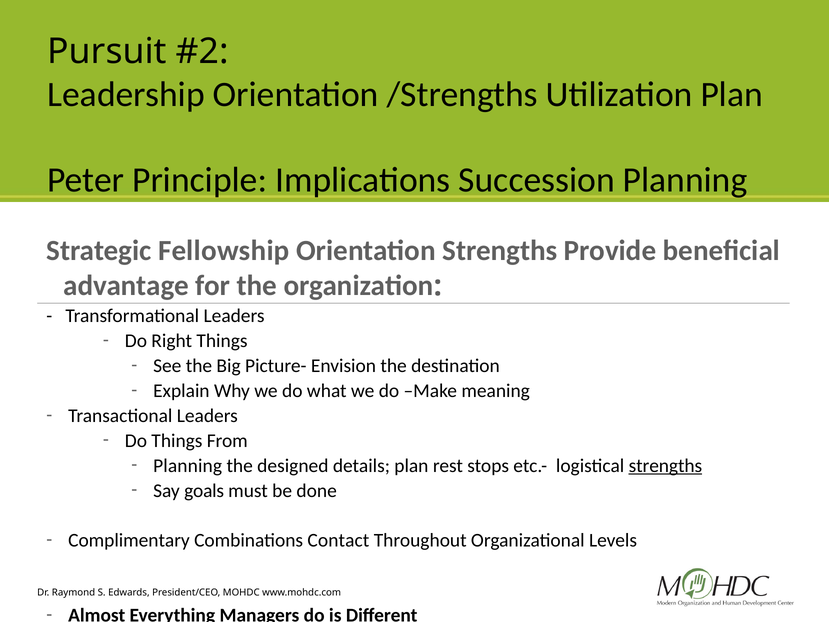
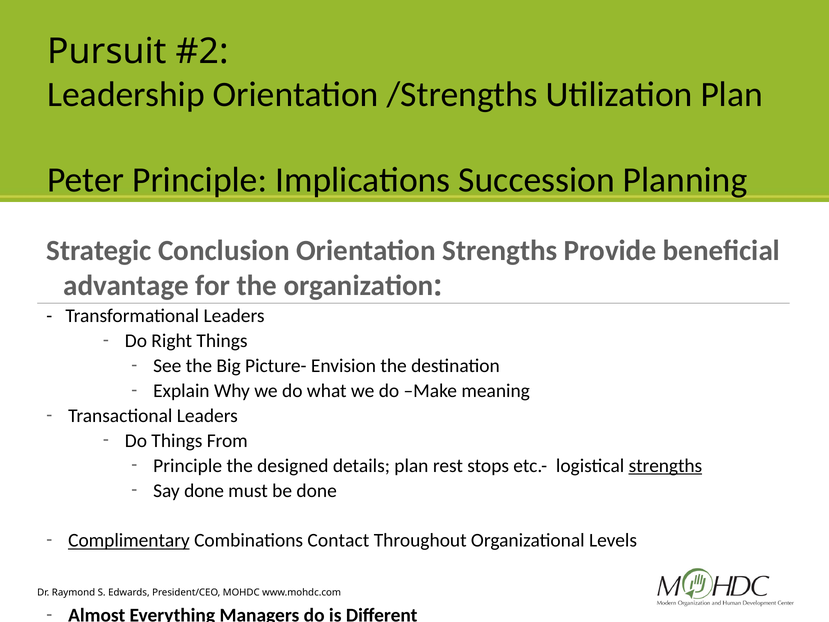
Fellowship: Fellowship -> Conclusion
Planning at (188, 465): Planning -> Principle
Say goals: goals -> done
Complimentary underline: none -> present
